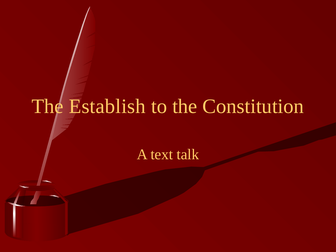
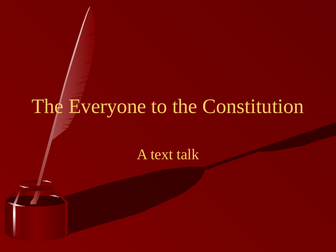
Establish: Establish -> Everyone
